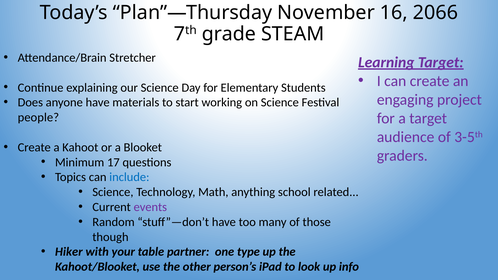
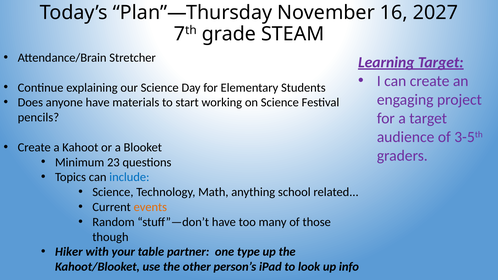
2066: 2066 -> 2027
people: people -> pencils
17: 17 -> 23
events colour: purple -> orange
